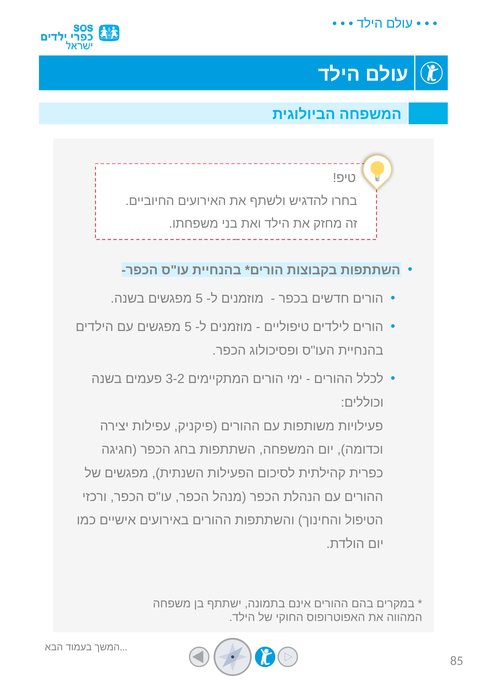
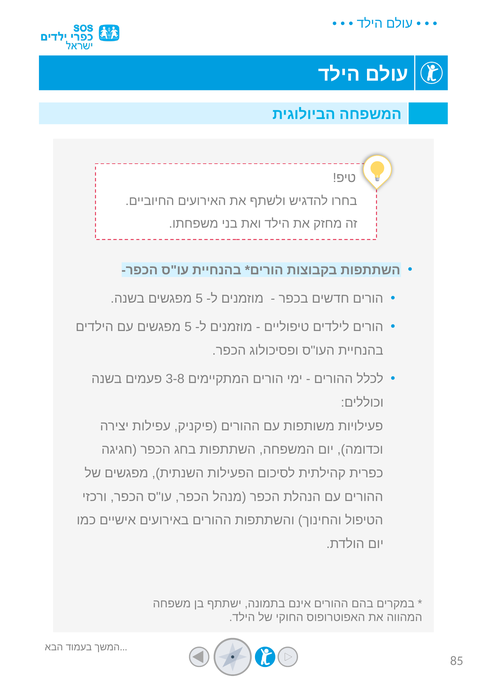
3-2: 3-2 -> 3-8
